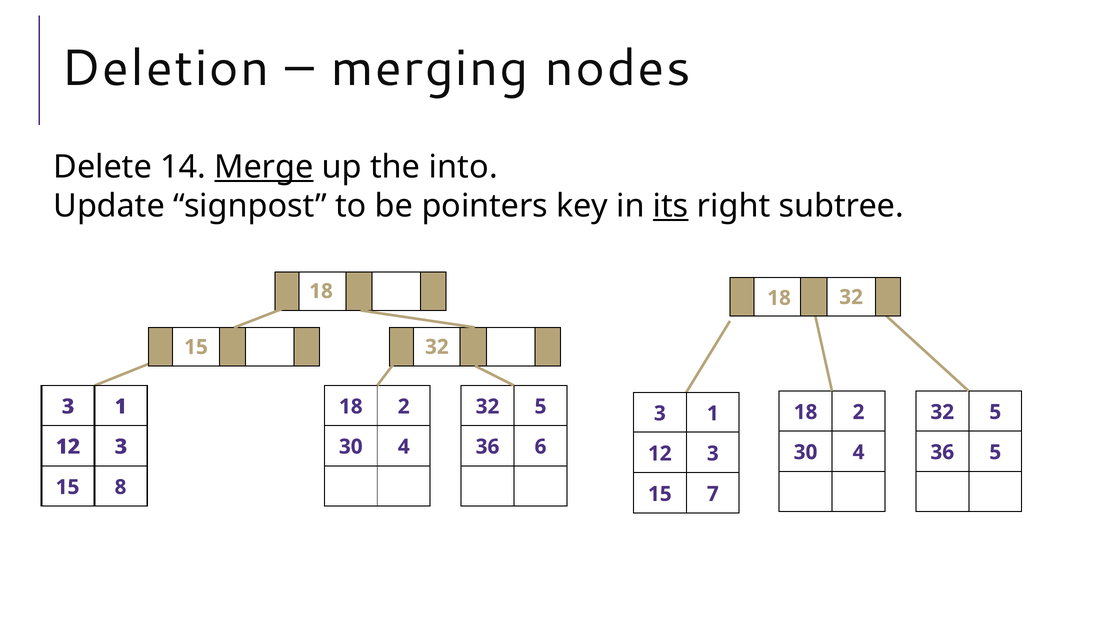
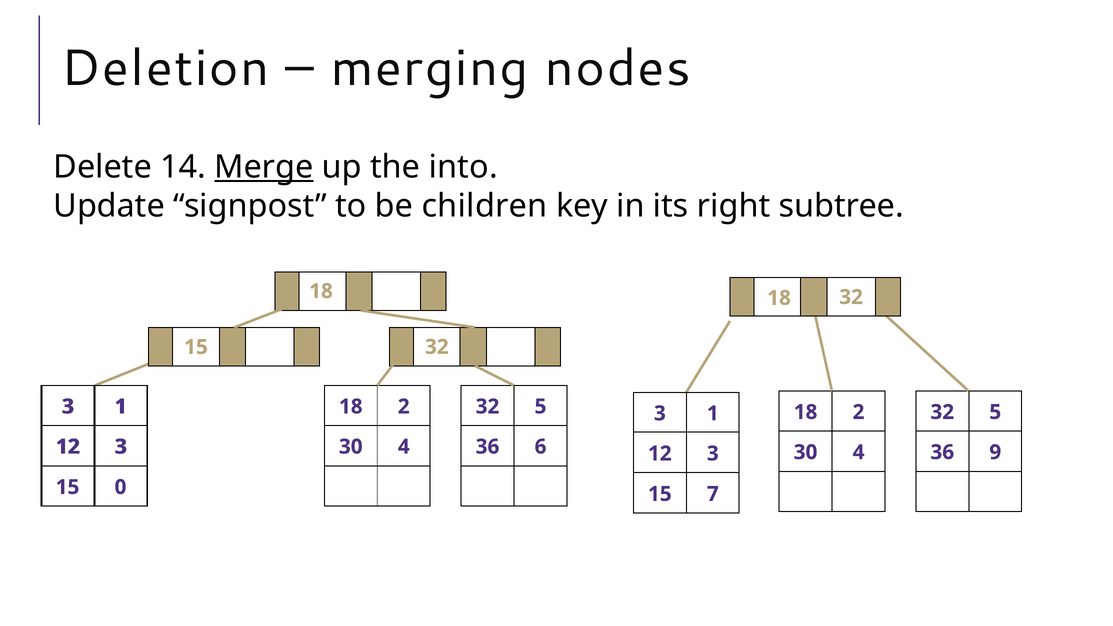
pointers: pointers -> children
its underline: present -> none
36 5: 5 -> 9
8: 8 -> 0
